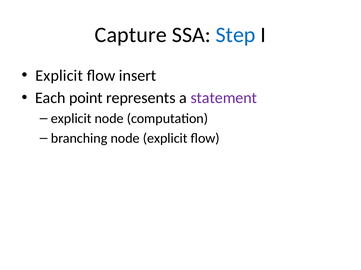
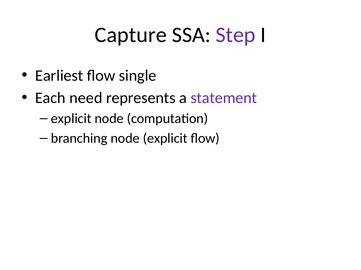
Step colour: blue -> purple
Explicit at (59, 76): Explicit -> Earliest
insert: insert -> single
point: point -> need
